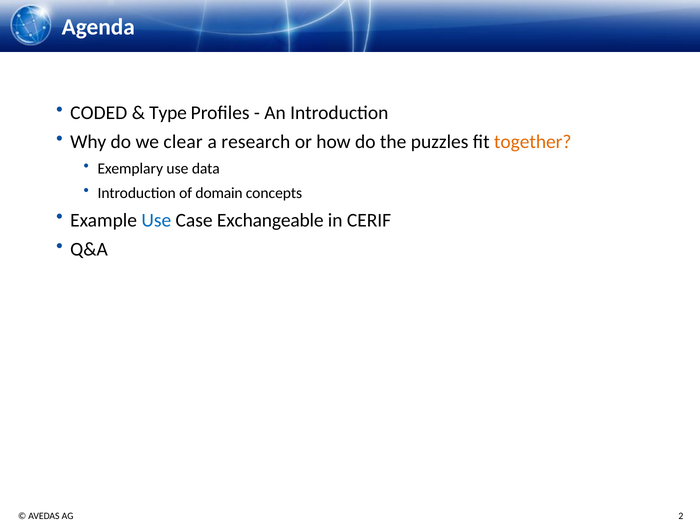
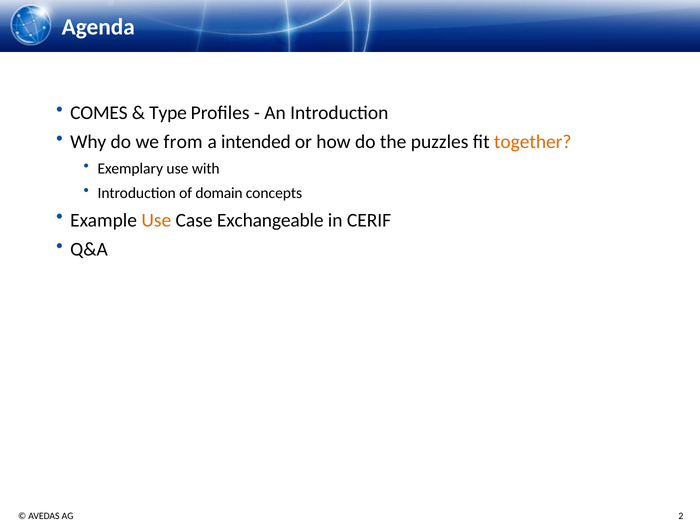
CODED: CODED -> COMES
clear: clear -> from
research: research -> intended
data: data -> with
Use at (156, 220) colour: blue -> orange
